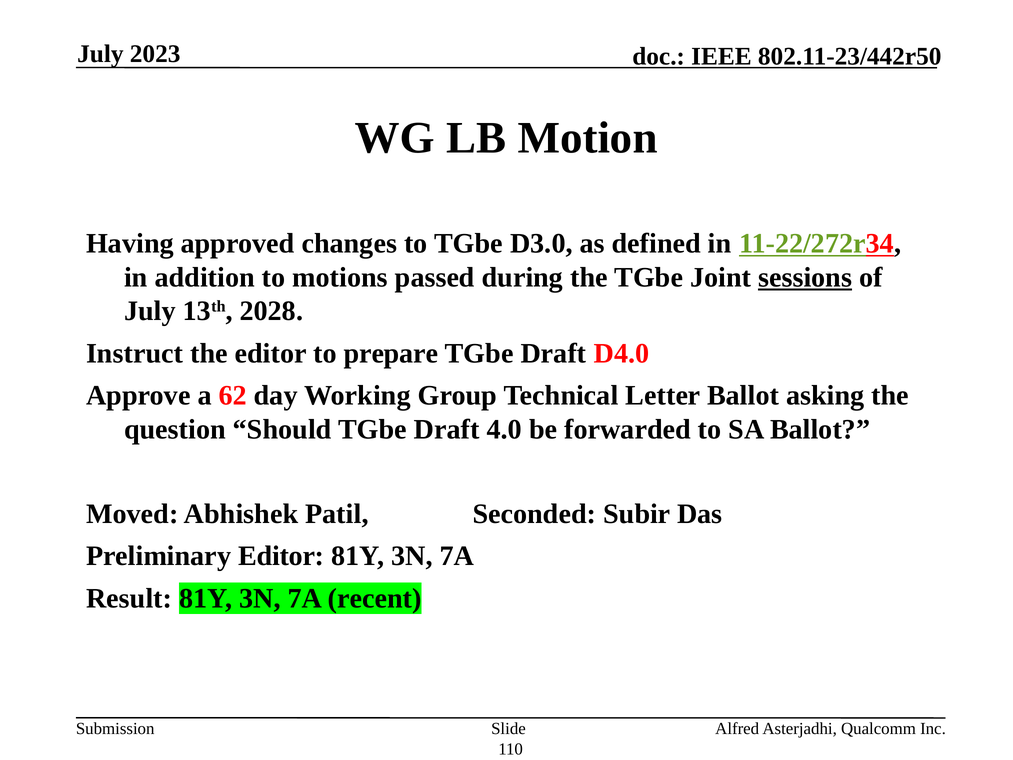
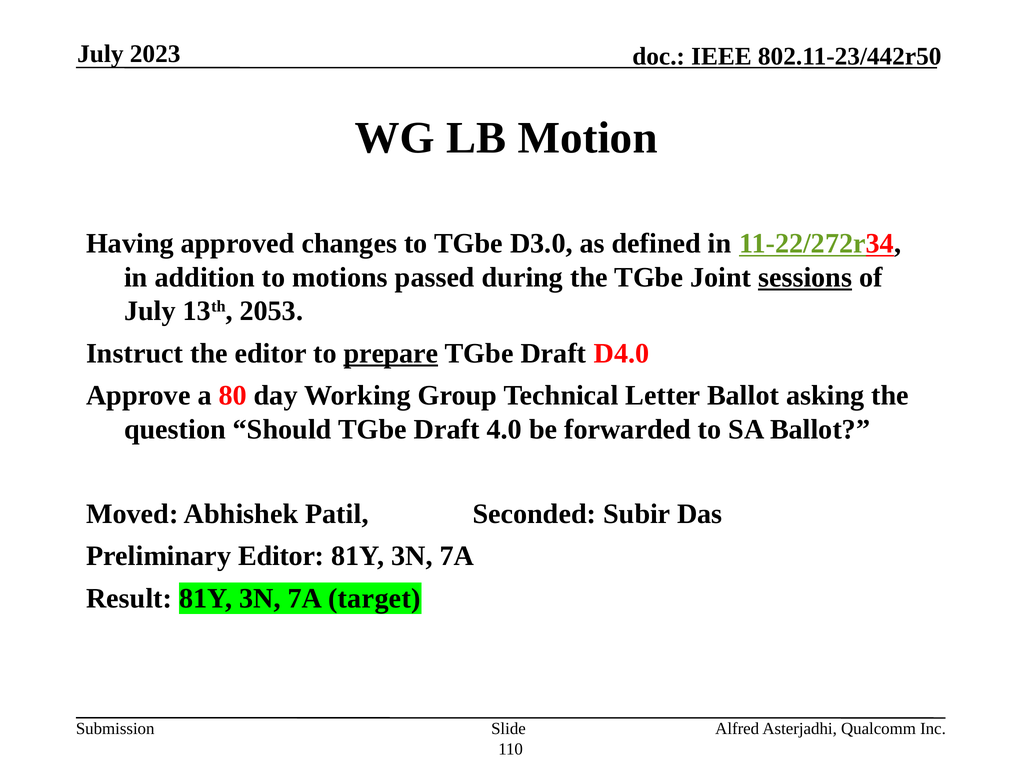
2028: 2028 -> 2053
prepare underline: none -> present
62: 62 -> 80
recent: recent -> target
